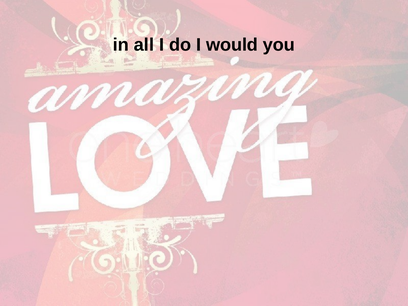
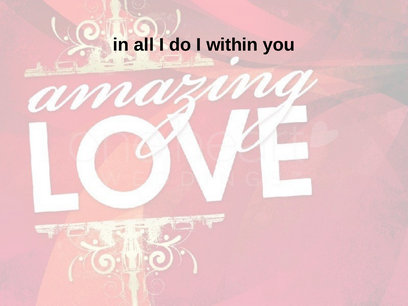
would: would -> within
